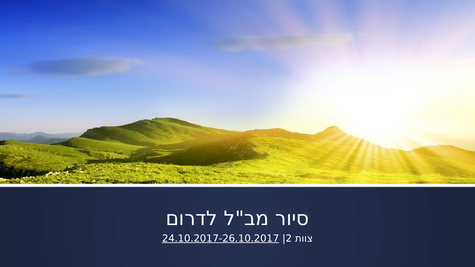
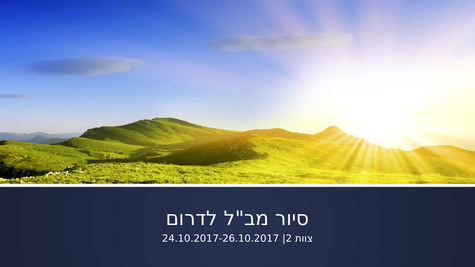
24.10.2017-26.10.2017 underline: present -> none
